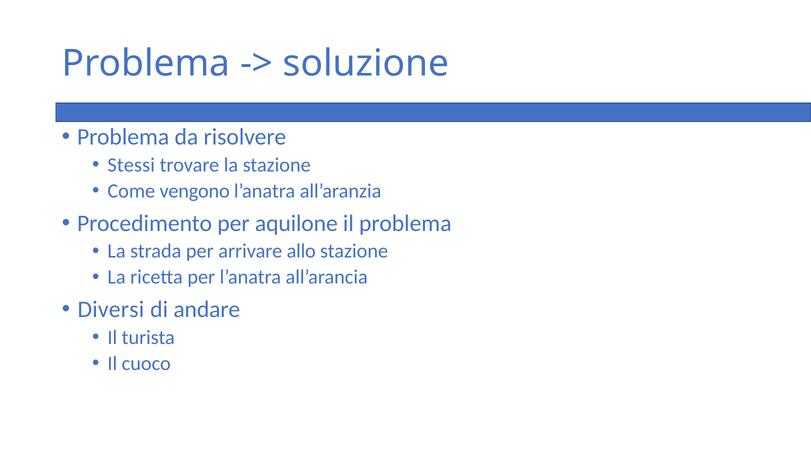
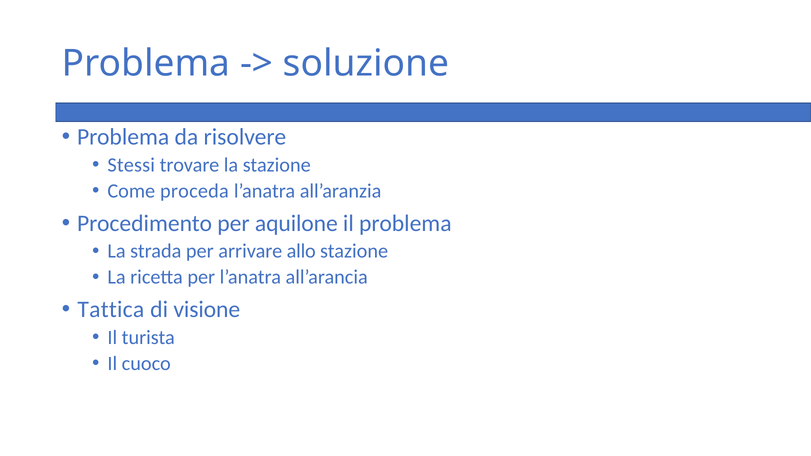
vengono: vengono -> proceda
Diversi: Diversi -> Tattica
andare: andare -> visione
